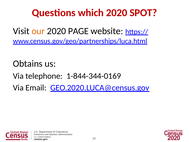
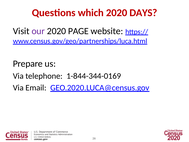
SPOT: SPOT -> DAYS
our colour: orange -> purple
Obtains: Obtains -> Prepare
